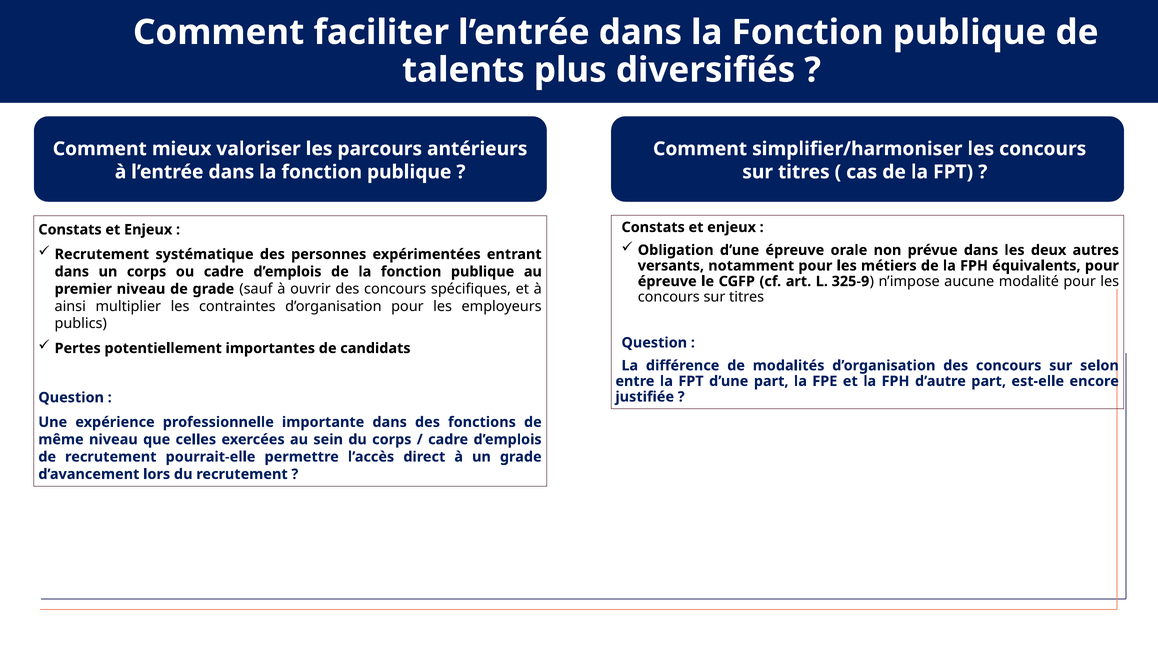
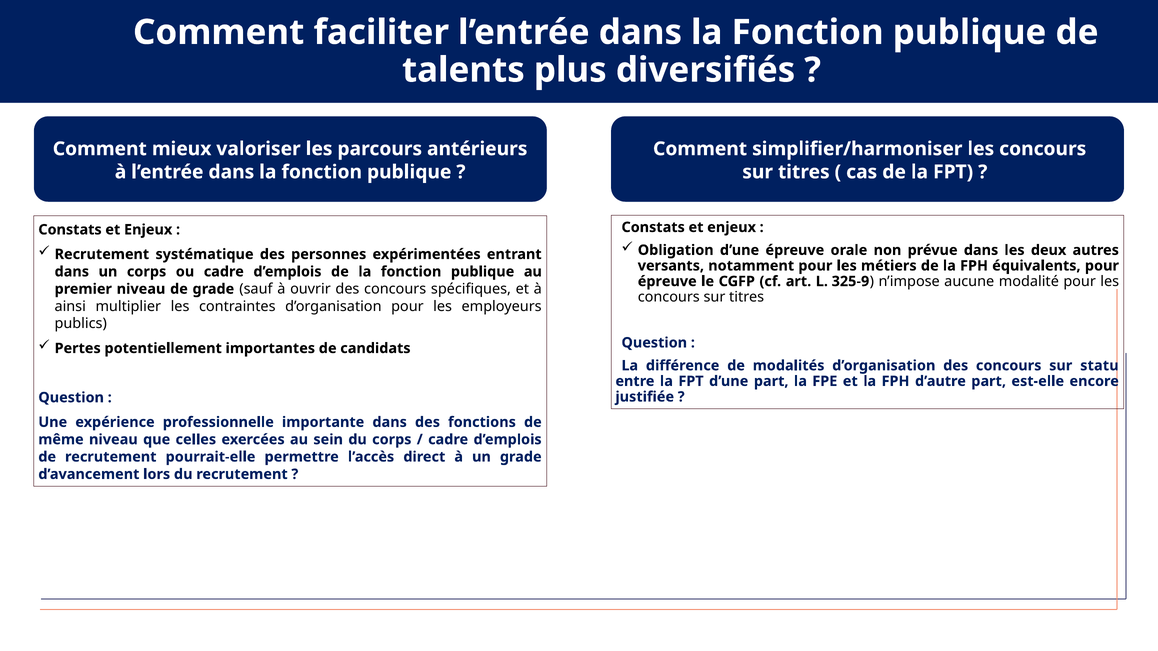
selon: selon -> statu
